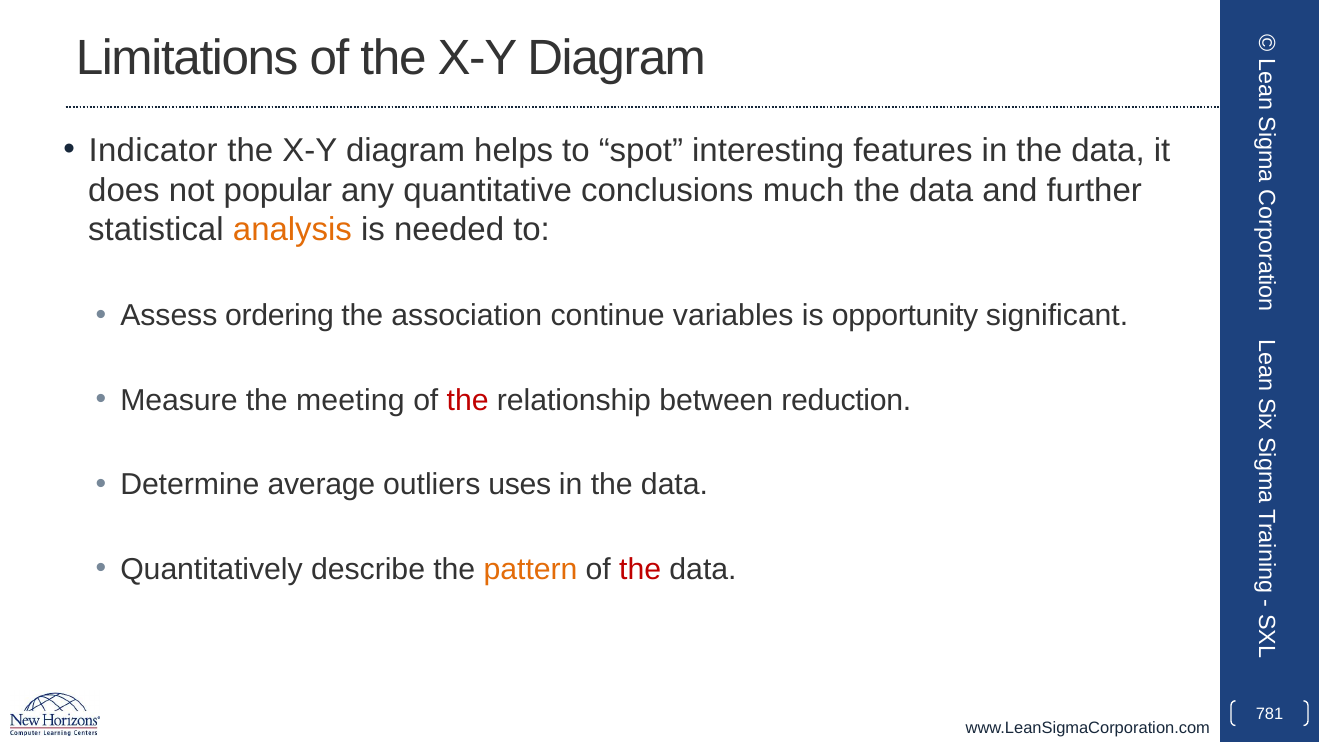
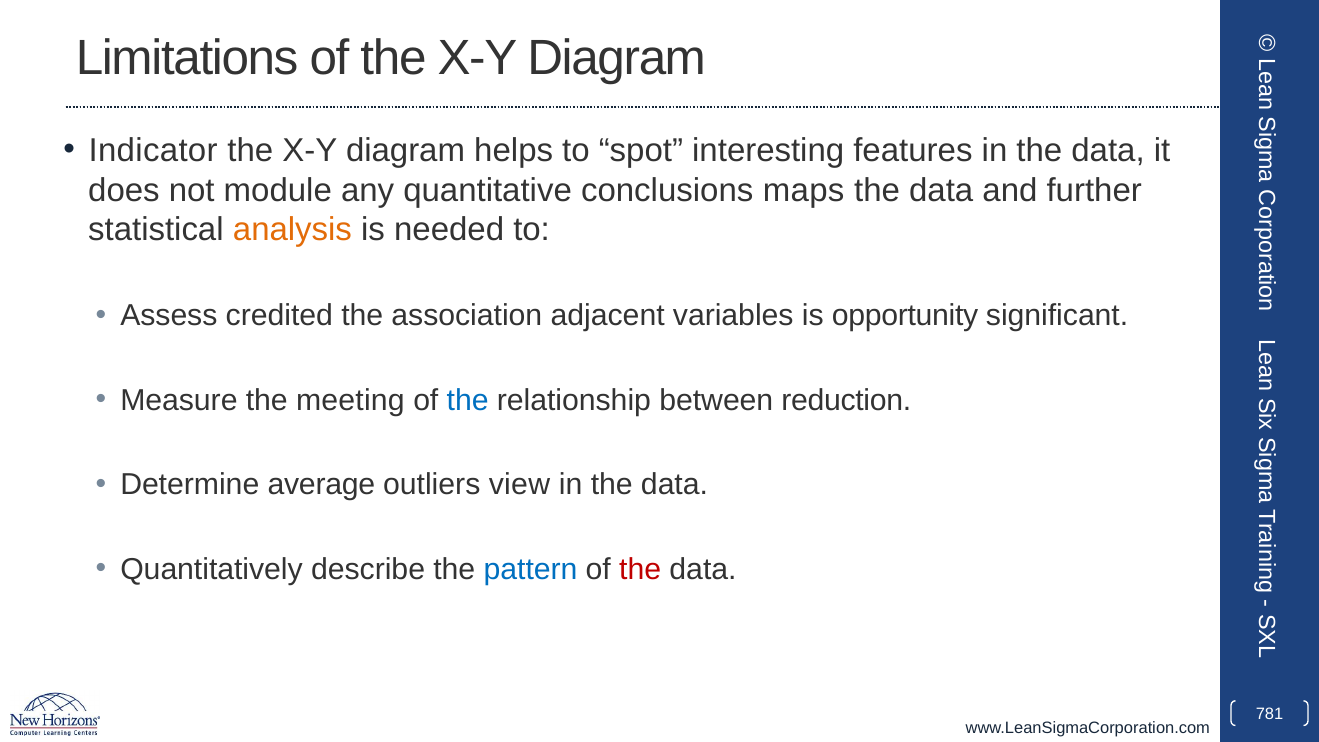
popular: popular -> module
much: much -> maps
ordering: ordering -> credited
continue: continue -> adjacent
the at (468, 400) colour: red -> blue
uses: uses -> view
pattern colour: orange -> blue
